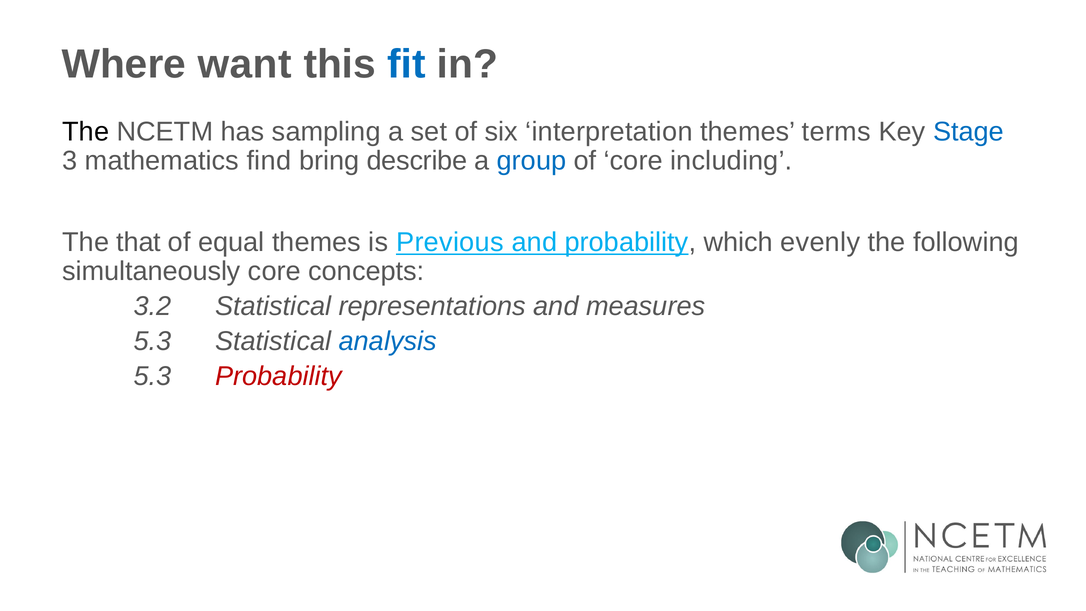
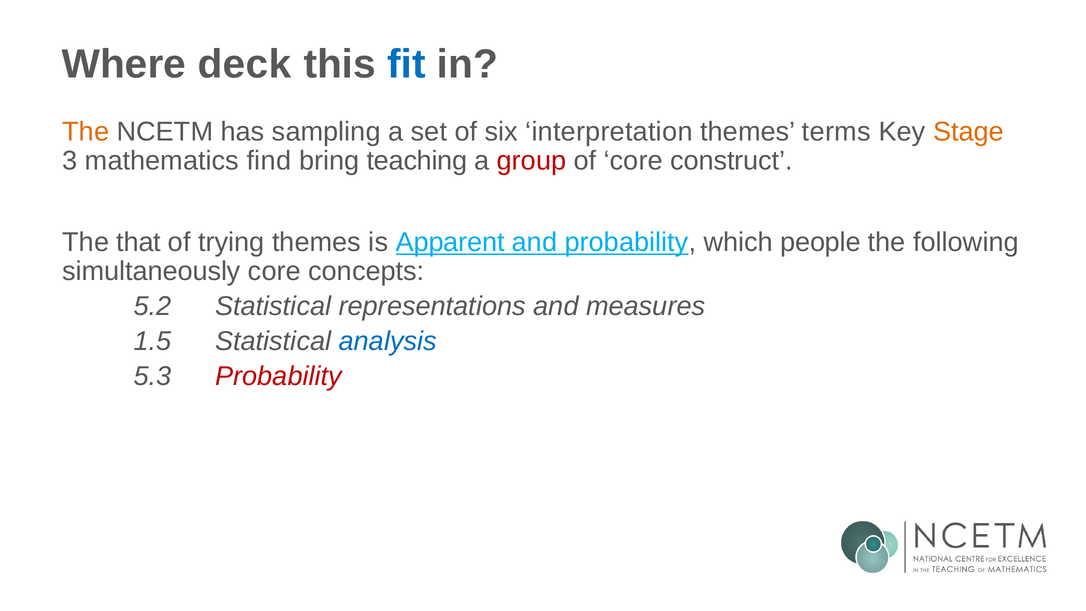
want: want -> deck
The at (86, 132) colour: black -> orange
Stage colour: blue -> orange
describe: describe -> teaching
group colour: blue -> red
including: including -> construct
equal: equal -> trying
Previous: Previous -> Apparent
evenly: evenly -> people
3.2: 3.2 -> 5.2
5.3 at (153, 341): 5.3 -> 1.5
